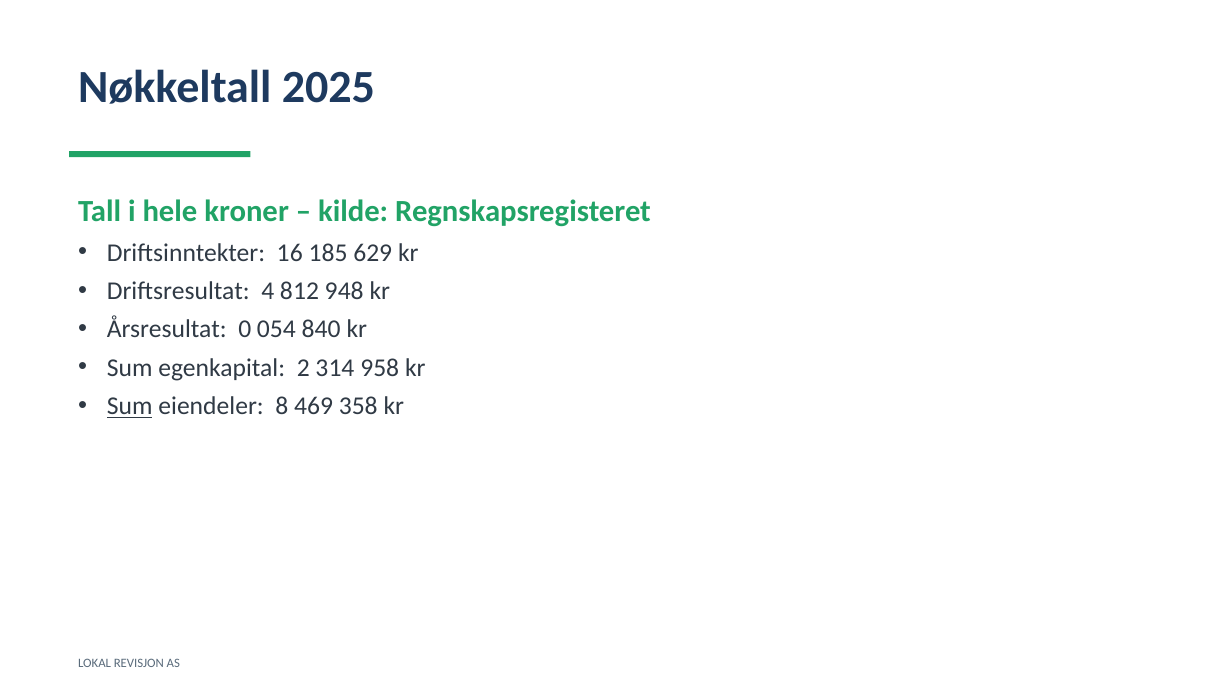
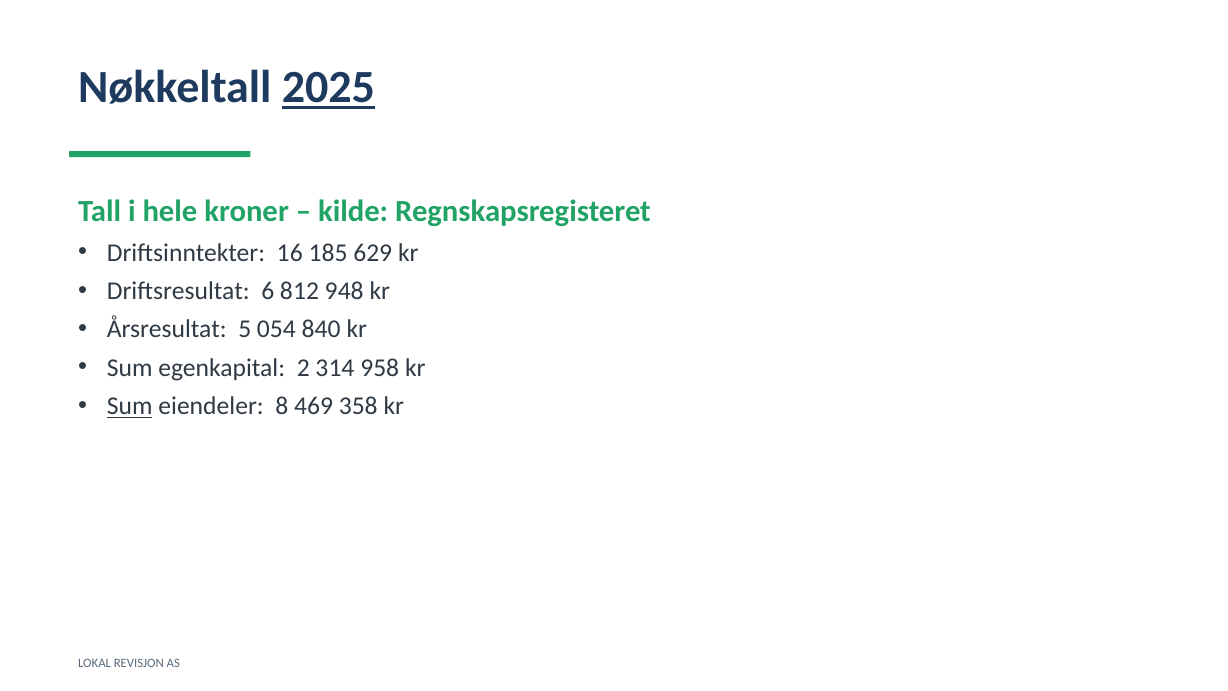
2025 underline: none -> present
4: 4 -> 6
0: 0 -> 5
